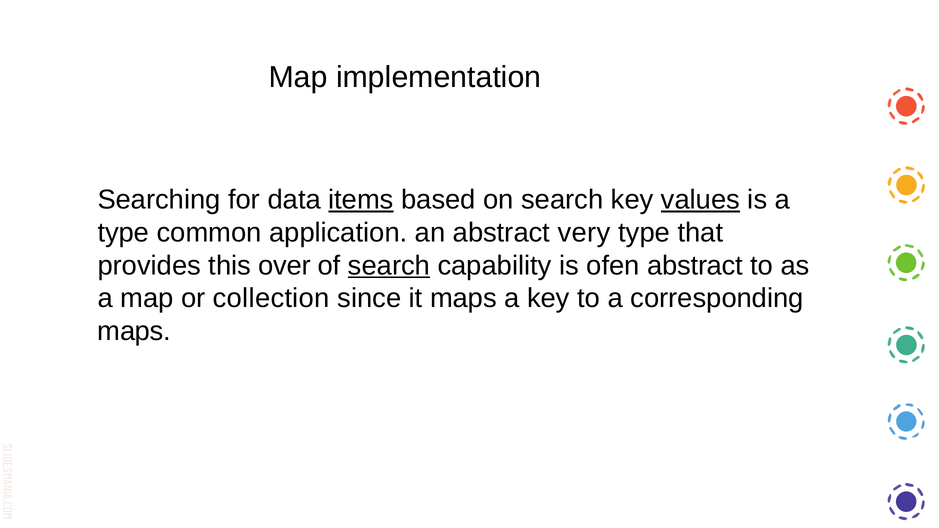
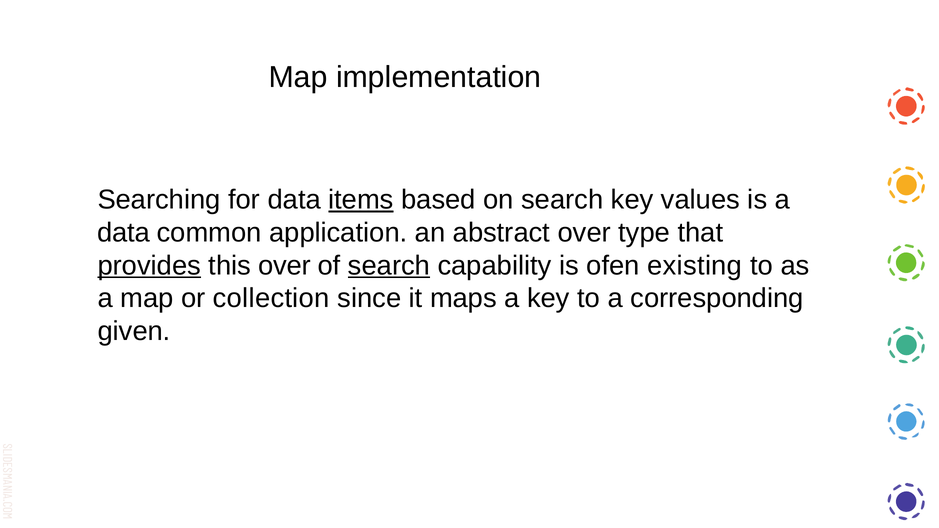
values underline: present -> none
type at (123, 233): type -> data
abstract very: very -> over
provides underline: none -> present
ofen abstract: abstract -> existing
maps at (134, 331): maps -> given
